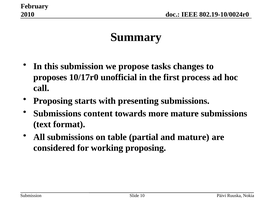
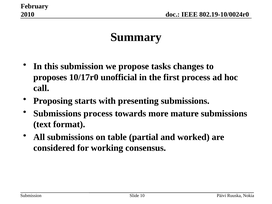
Submissions content: content -> process
and mature: mature -> worked
working proposing: proposing -> consensus
